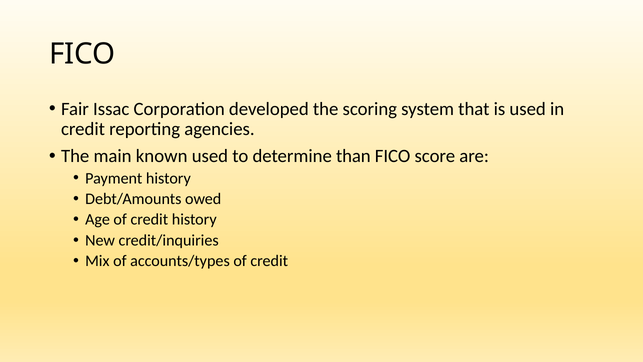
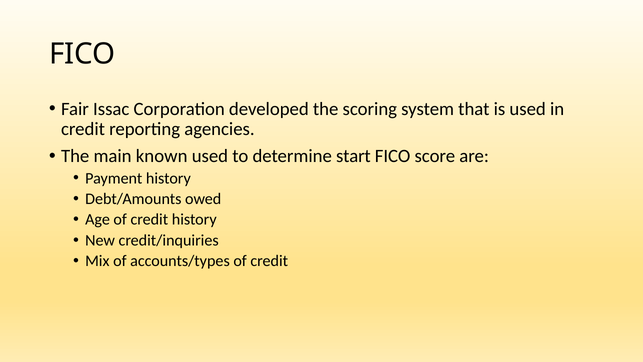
than: than -> start
